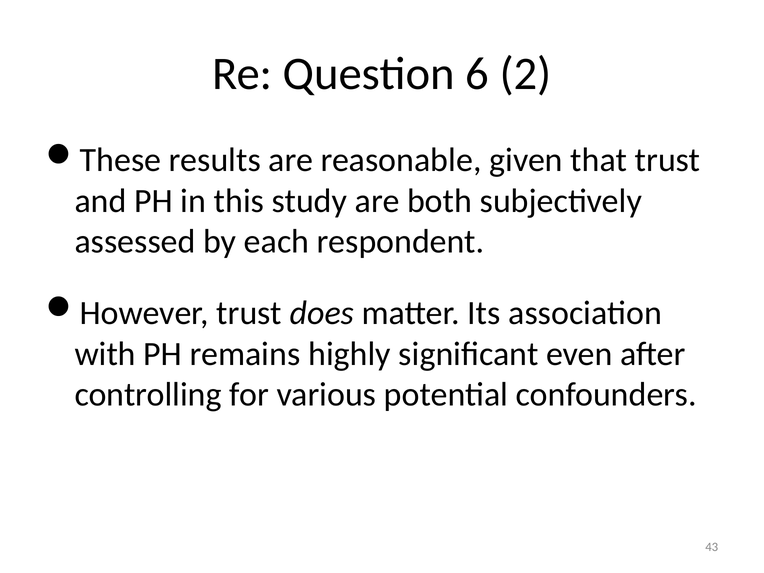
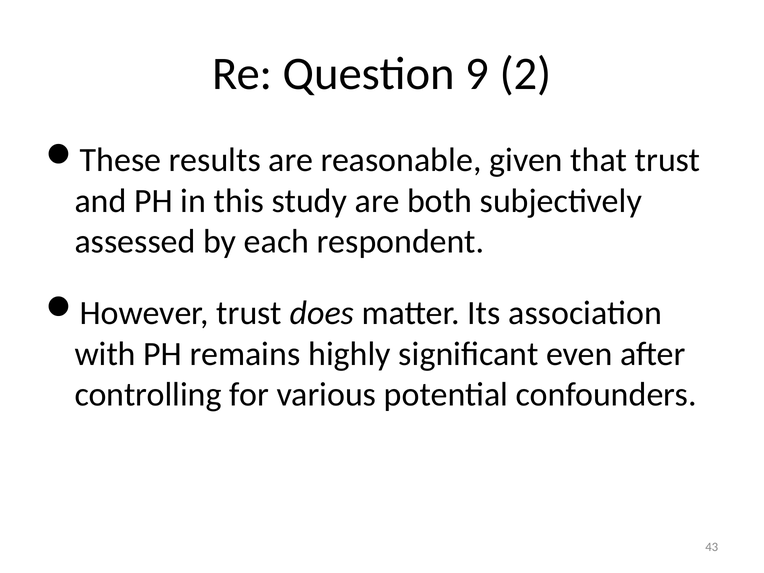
6: 6 -> 9
